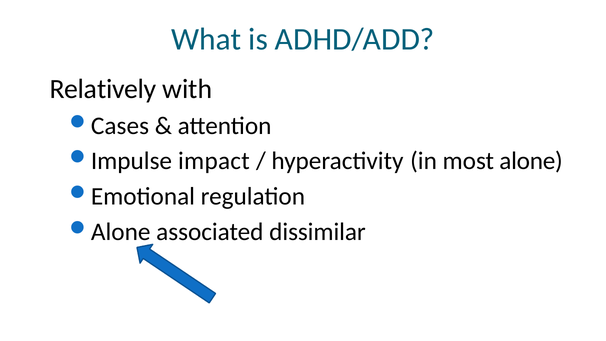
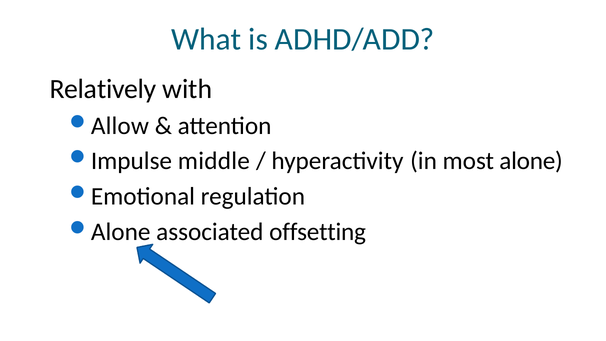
Cases: Cases -> Allow
impact: impact -> middle
dissimilar: dissimilar -> offsetting
